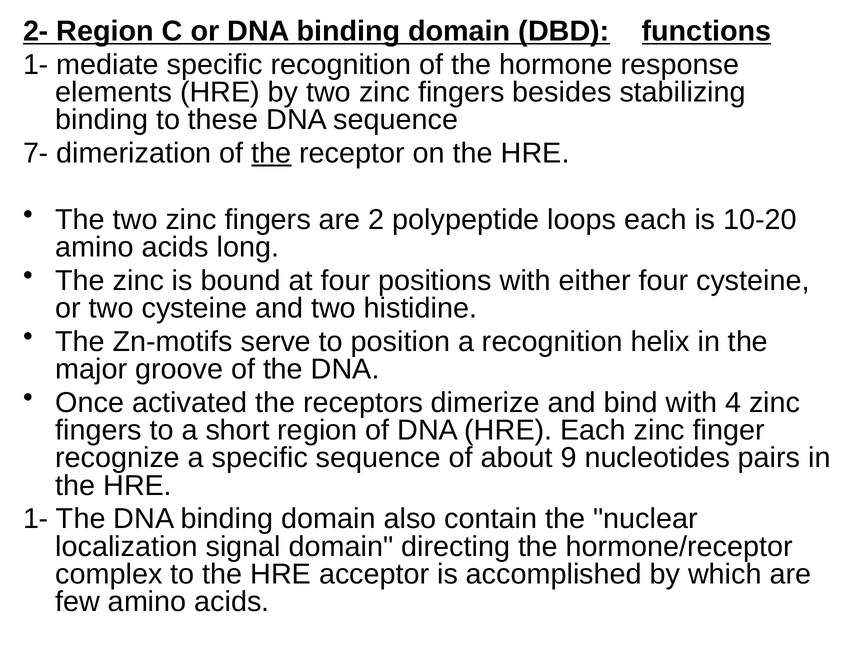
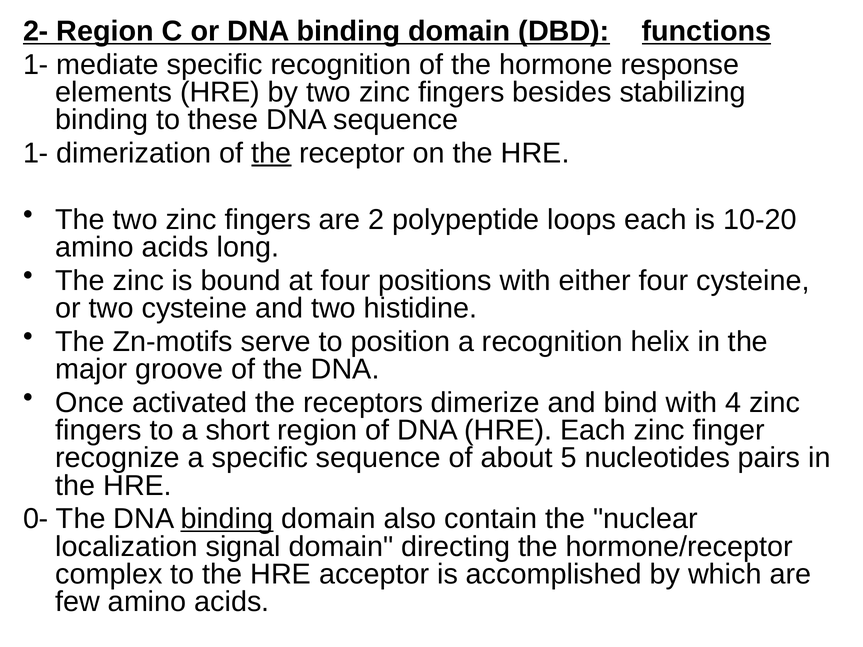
7- at (36, 153): 7- -> 1-
9: 9 -> 5
1- at (36, 519): 1- -> 0-
binding at (227, 519) underline: none -> present
